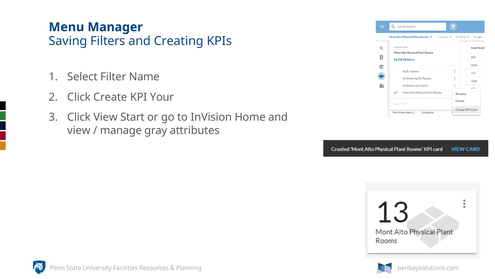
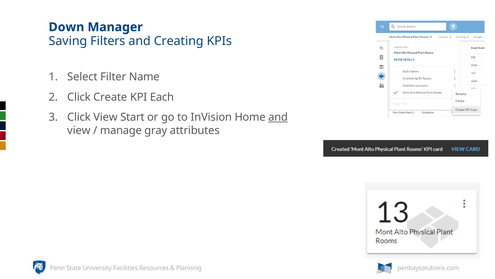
Menu: Menu -> Down
Your: Your -> Each
and at (278, 117) underline: none -> present
